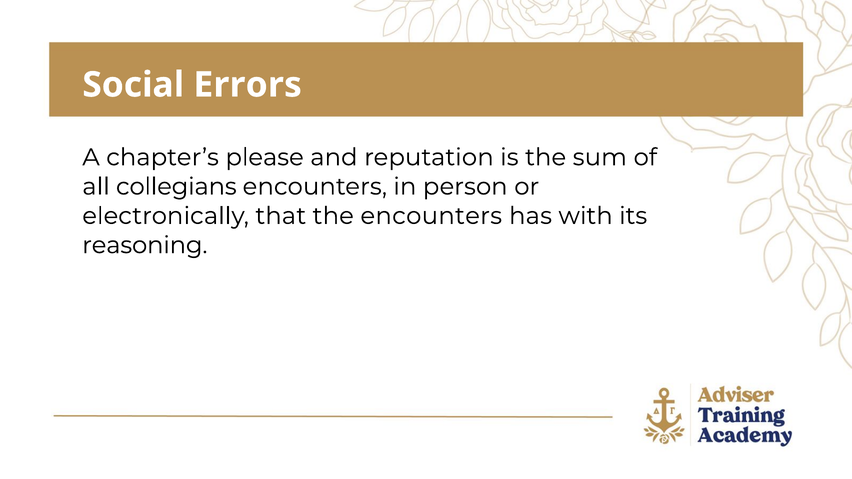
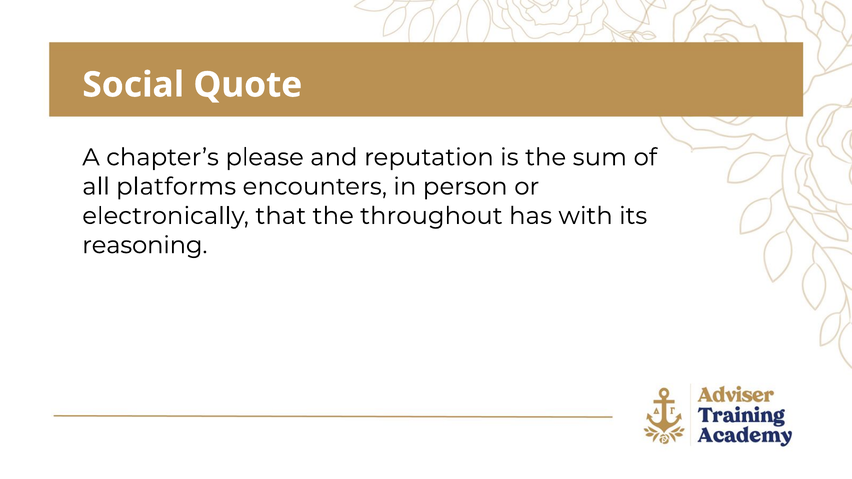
Errors: Errors -> Quote
collegians: collegians -> platforms
the encounters: encounters -> throughout
